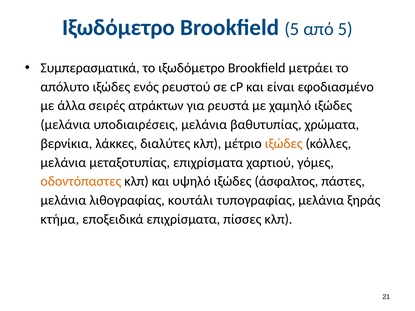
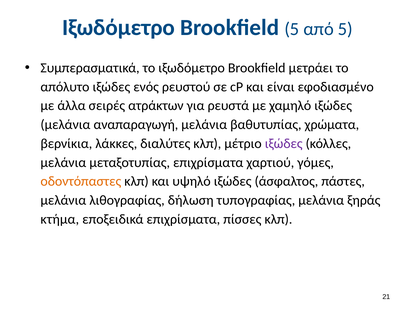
υποδιαιρέσεις: υποδιαιρέσεις -> αναπαραγωγή
ιξώδες at (284, 144) colour: orange -> purple
κουτάλι: κουτάλι -> δήλωση
